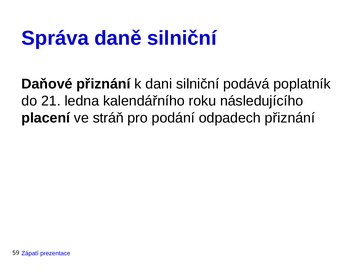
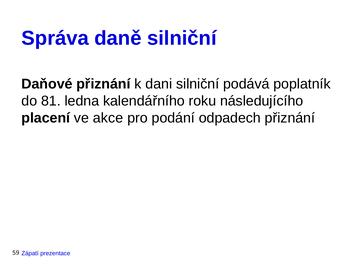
21: 21 -> 81
stráň: stráň -> akce
